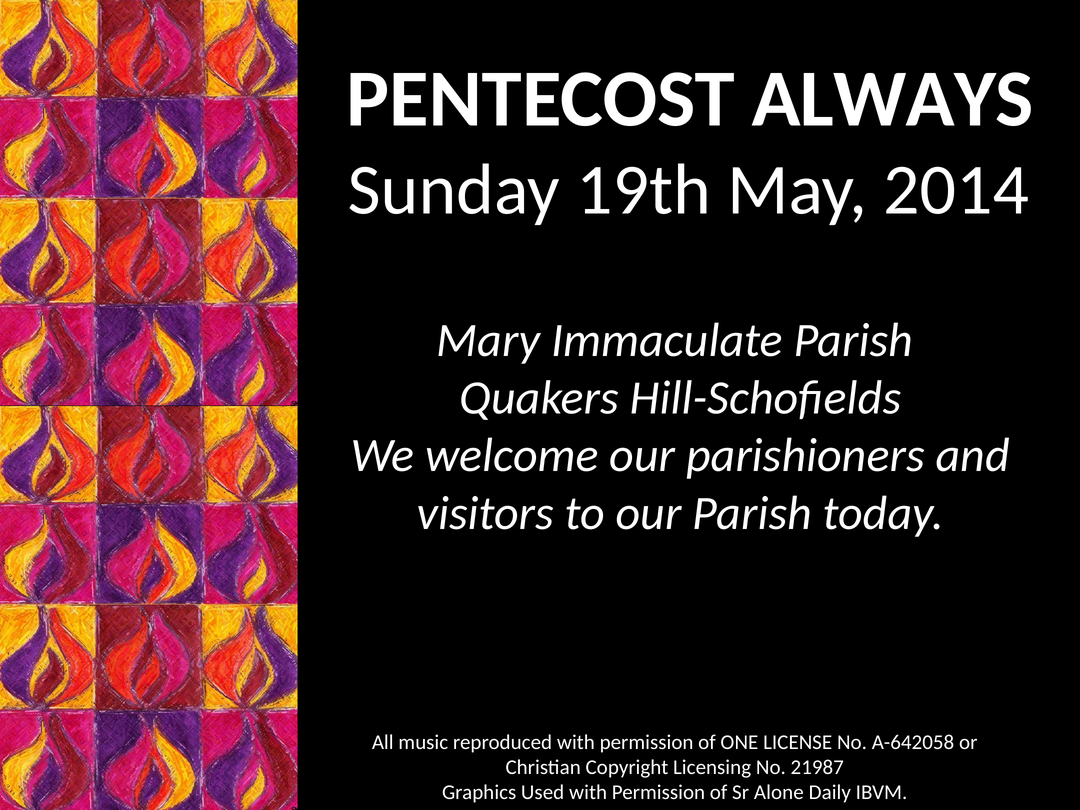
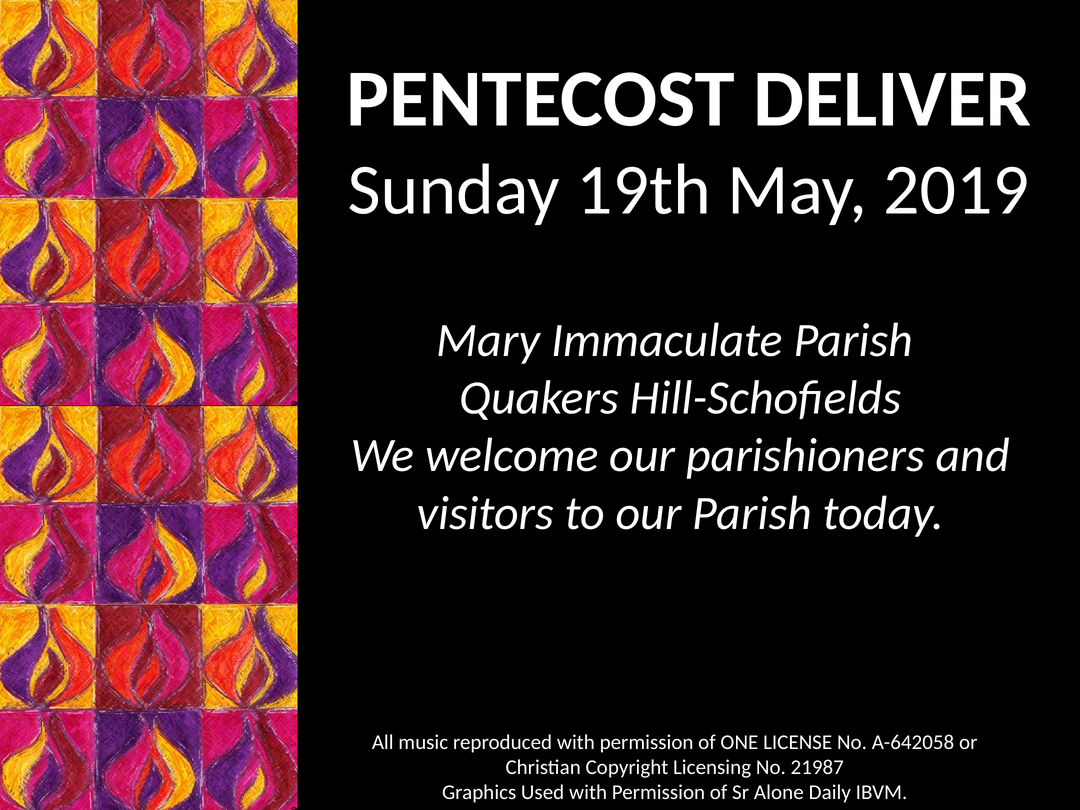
ALWAYS: ALWAYS -> DELIVER
2014: 2014 -> 2019
